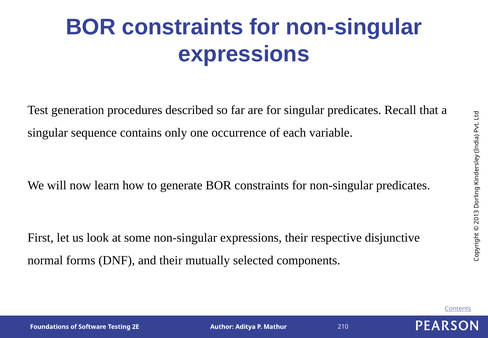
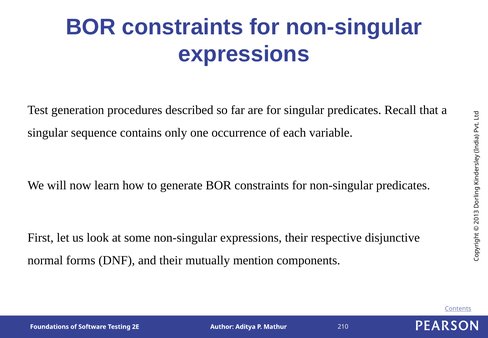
selected: selected -> mention
